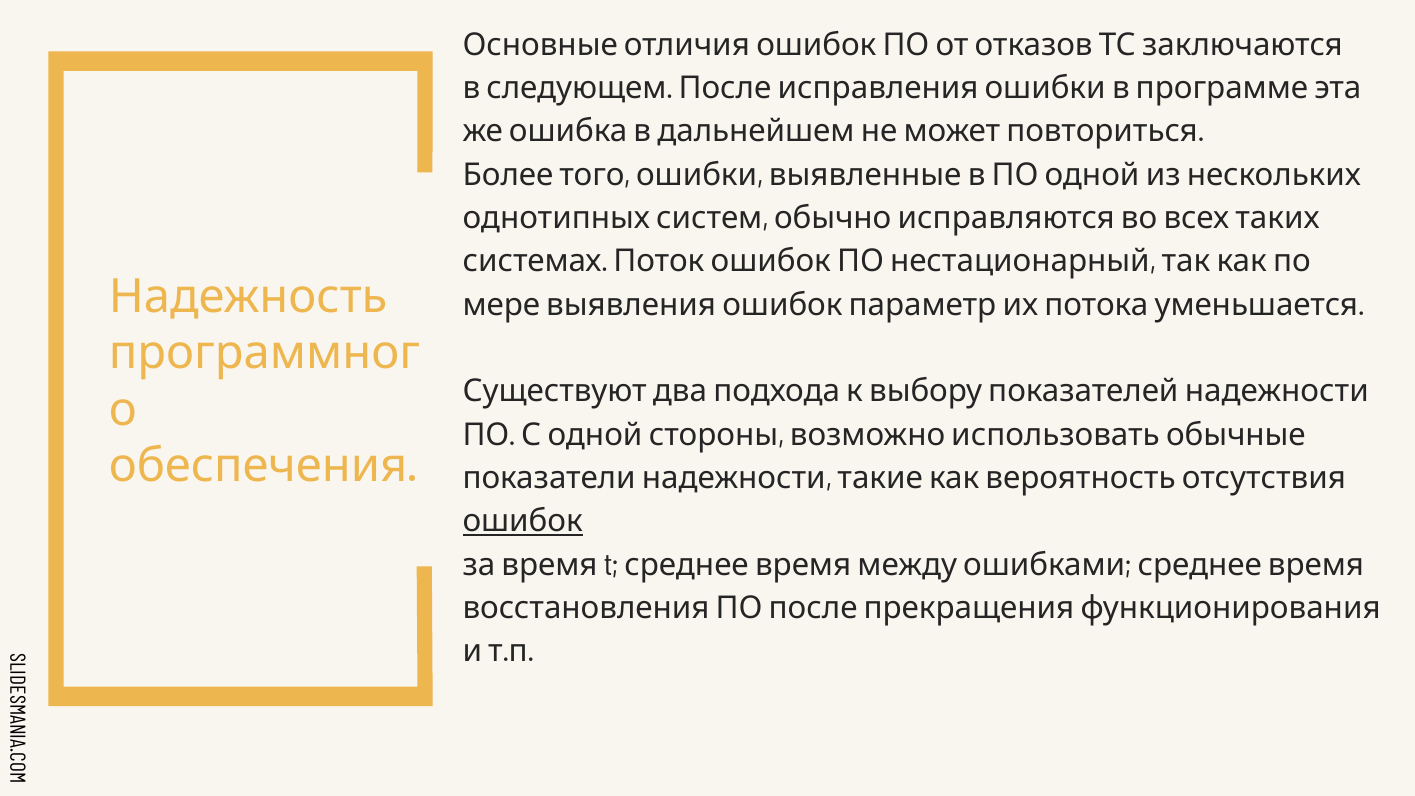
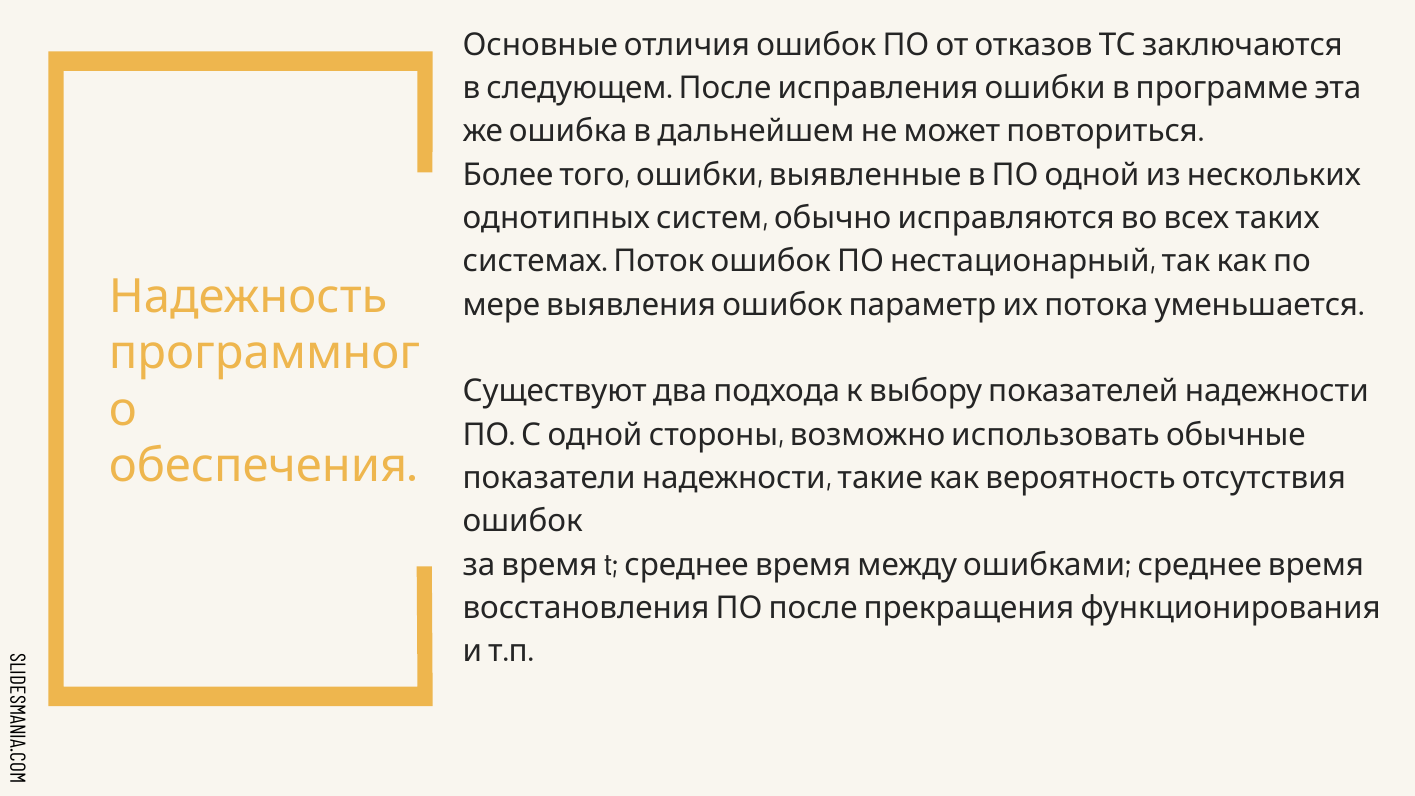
ошибок underline: present -> none
